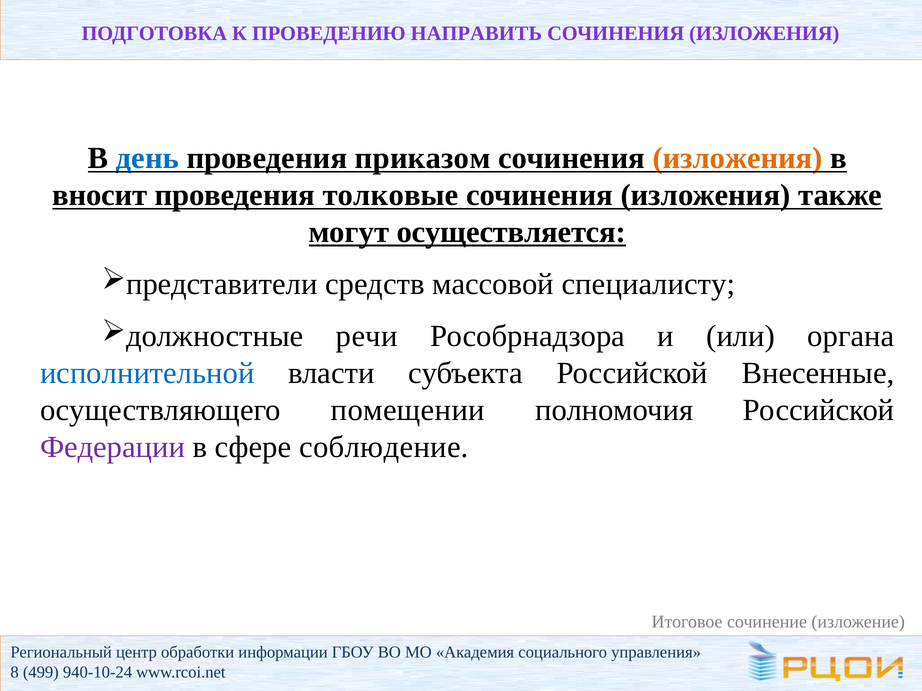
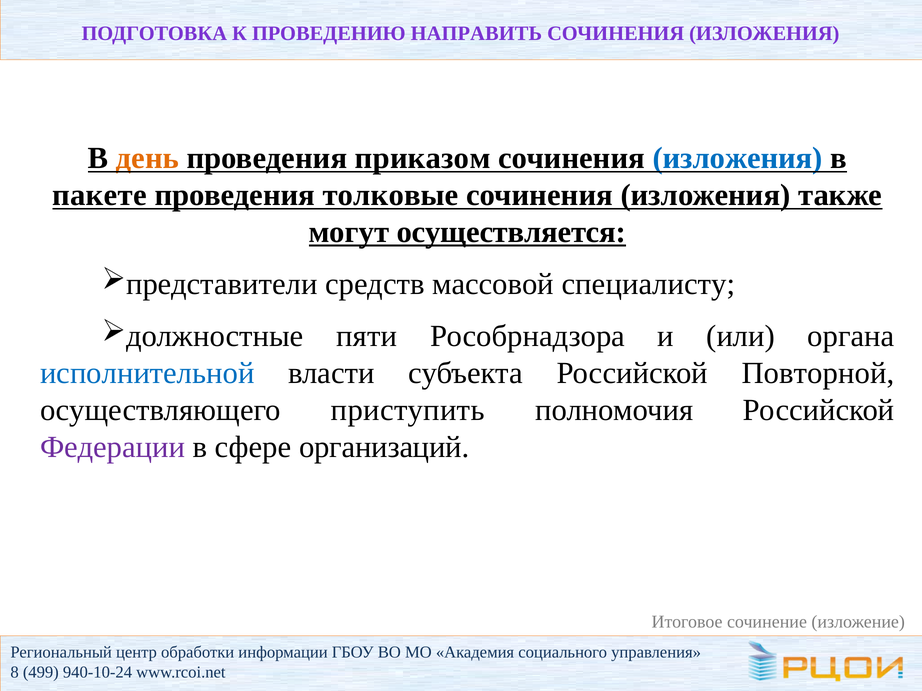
день colour: blue -> orange
изложения at (738, 158) colour: orange -> blue
вносит: вносит -> пакете
речи: речи -> пяти
Внесенные: Внесенные -> Повторной
помещении: помещении -> приступить
соблюдение: соблюдение -> организаций
